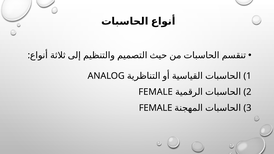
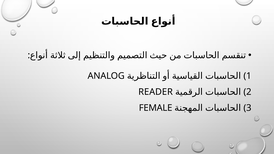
FEMALE at (156, 92): FEMALE -> READER
